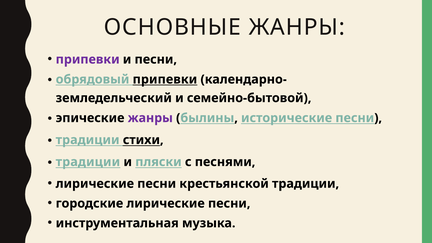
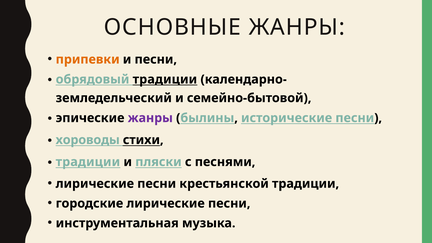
припевки at (88, 59) colour: purple -> orange
обрядовый припевки: припевки -> традиции
традиции at (88, 140): традиции -> хороводы
